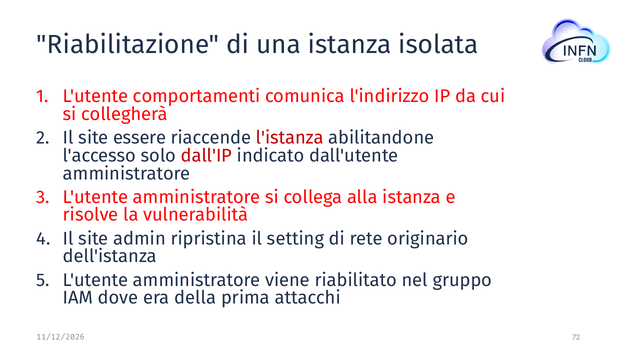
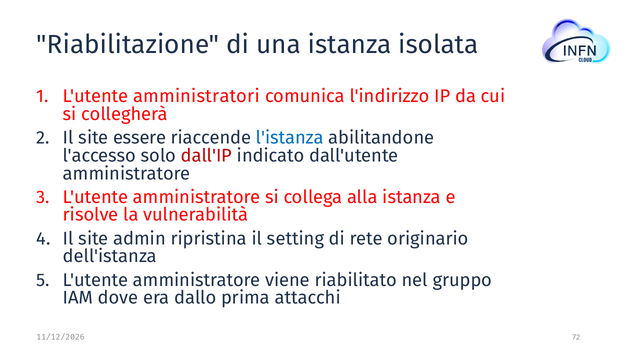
comportamenti: comportamenti -> amministratori
l'istanza colour: red -> blue
della: della -> dallo
